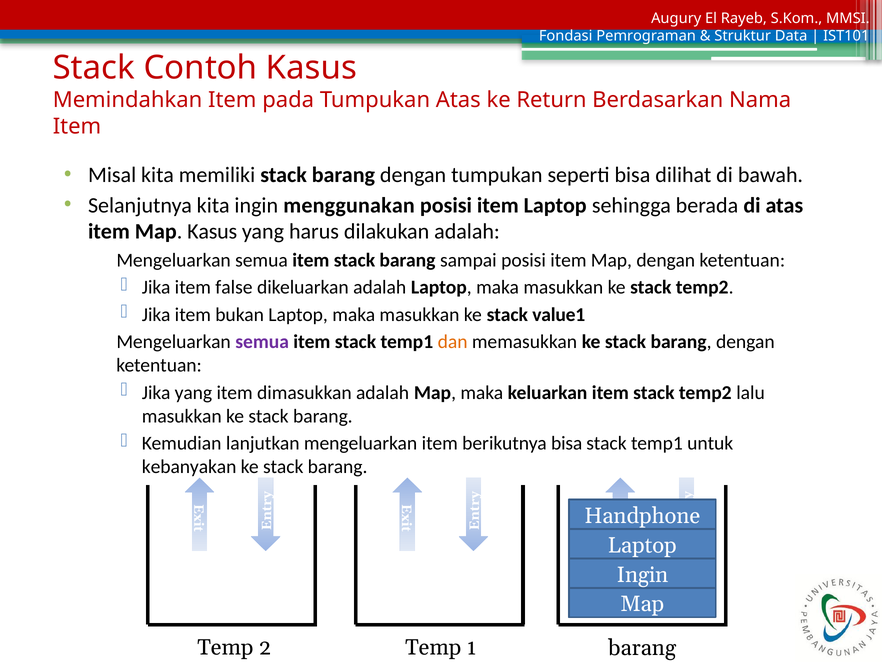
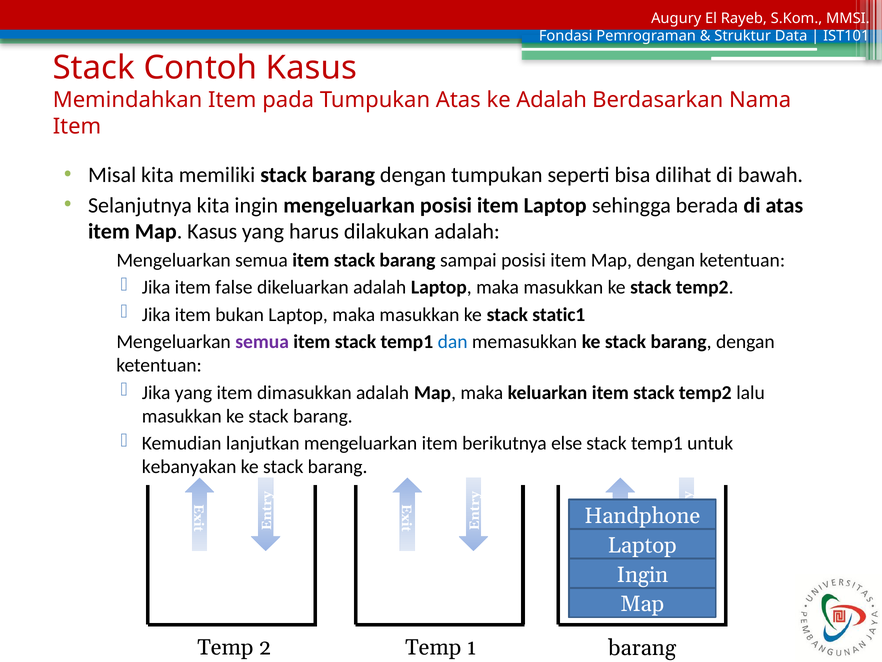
ke Return: Return -> Adalah
ingin menggunakan: menggunakan -> mengeluarkan
value1: value1 -> static1
dan colour: orange -> blue
berikutnya bisa: bisa -> else
